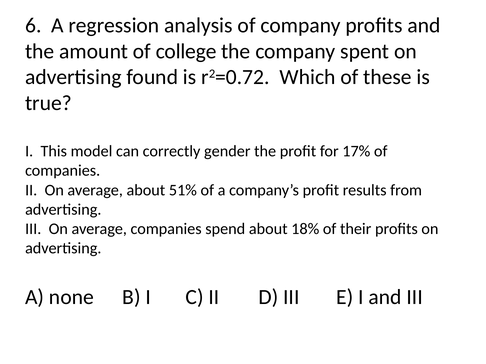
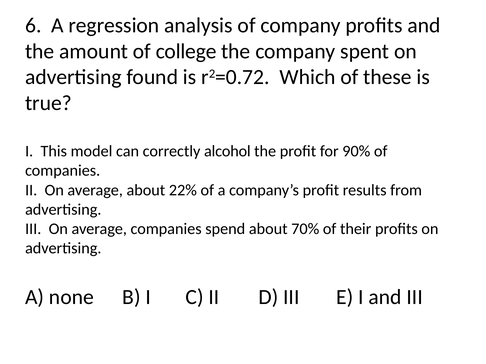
gender: gender -> alcohol
17%: 17% -> 90%
51%: 51% -> 22%
18%: 18% -> 70%
